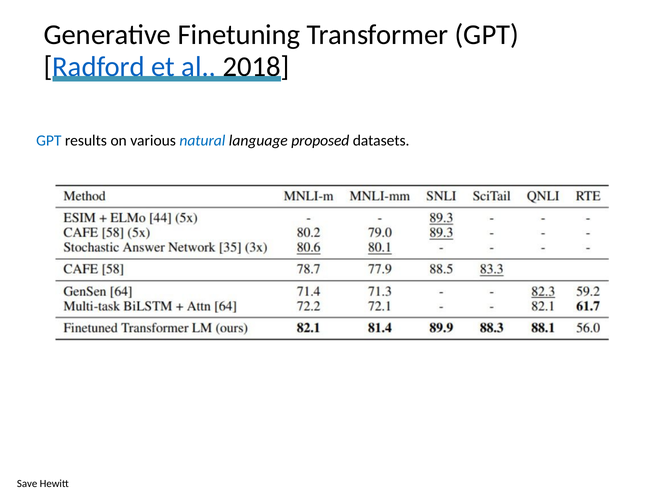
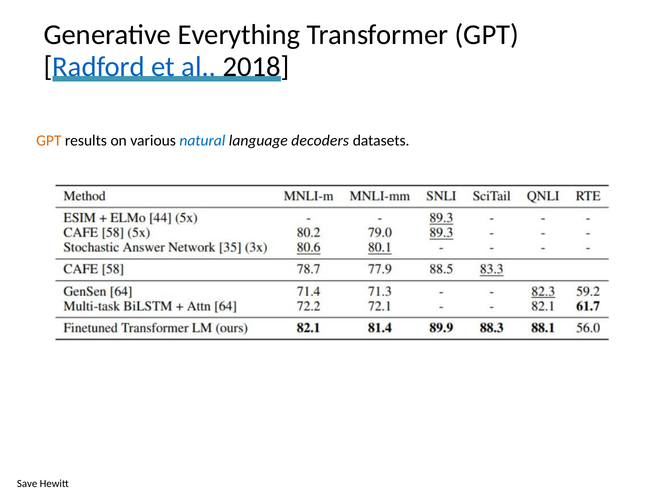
Finetuning: Finetuning -> Everything
GPT at (49, 140) colour: blue -> orange
proposed: proposed -> decoders
